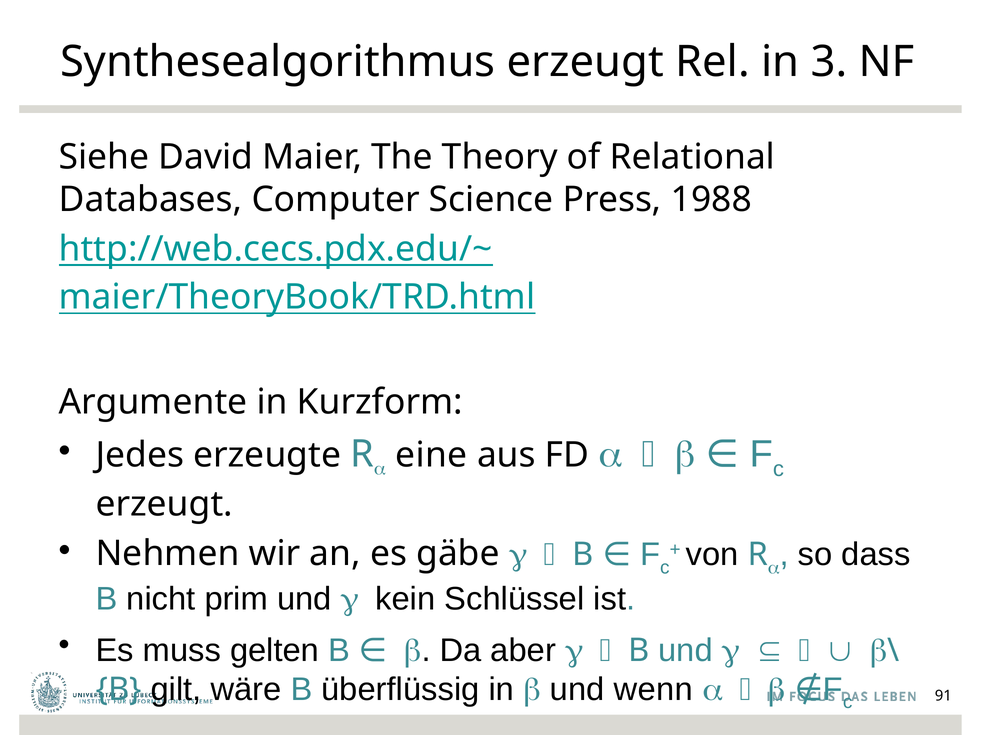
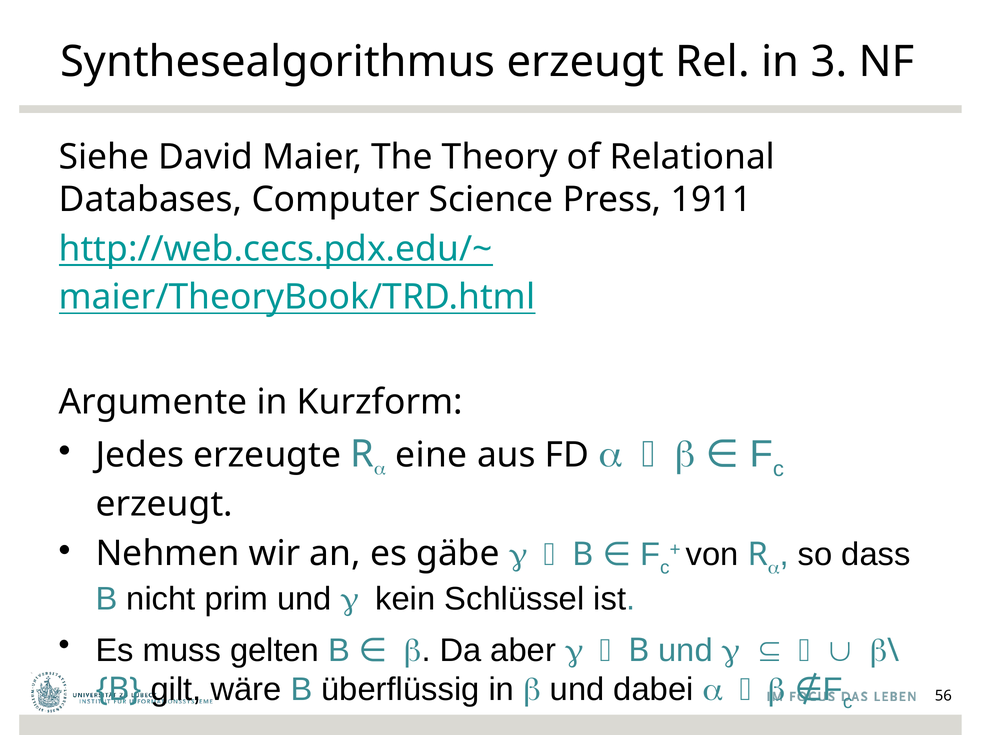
1988: 1988 -> 1911
91: 91 -> 56
wenn: wenn -> dabei
